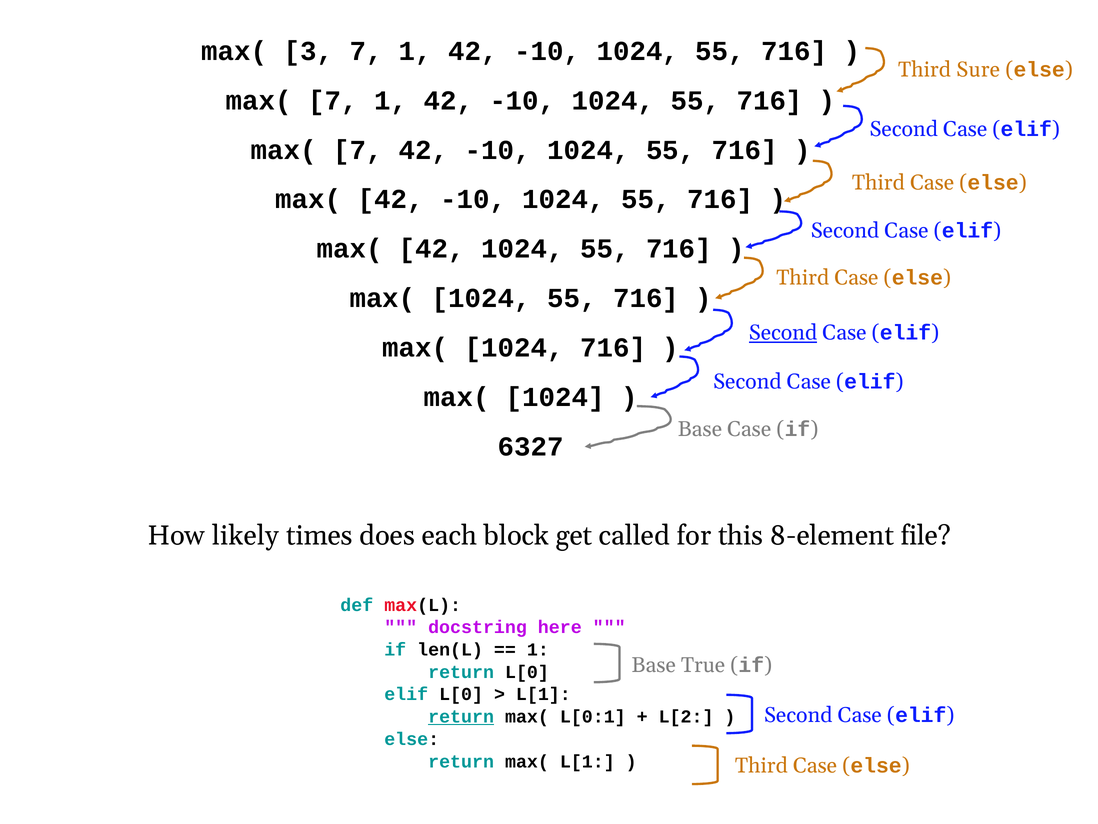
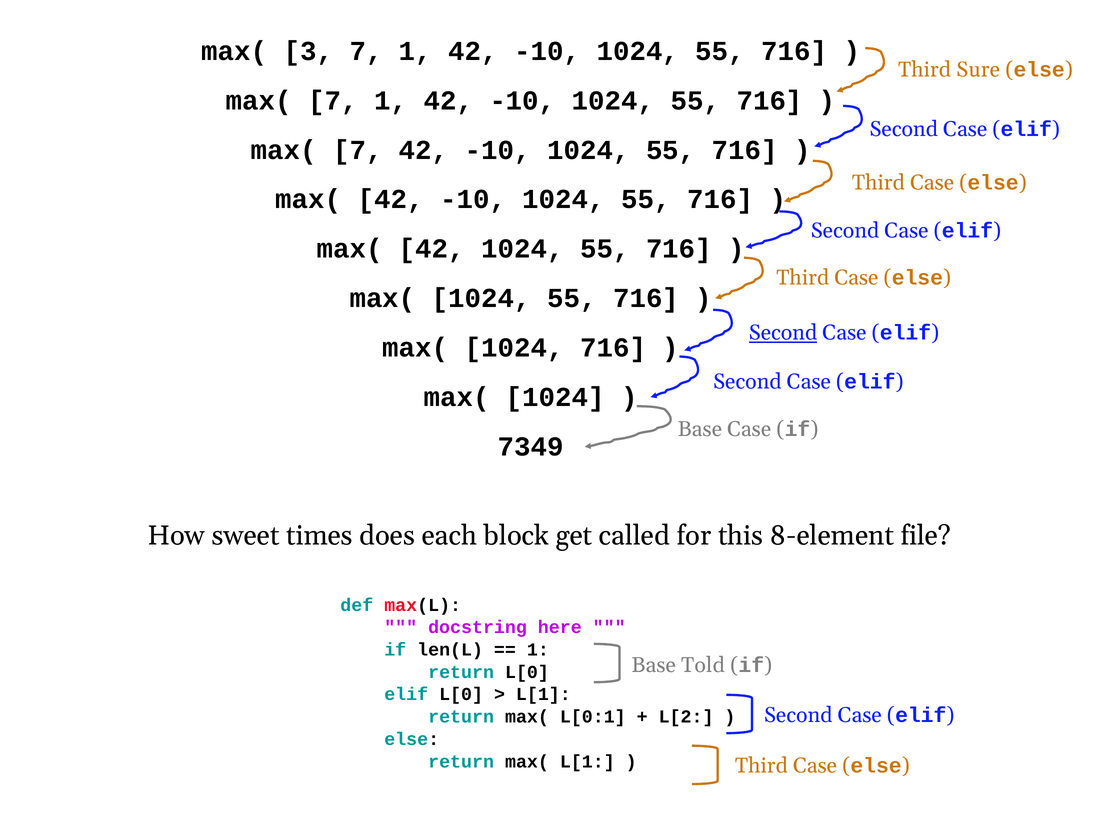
6327: 6327 -> 7349
likely: likely -> sweet
True: True -> Told
return at (461, 716) underline: present -> none
